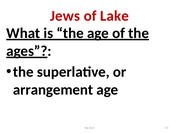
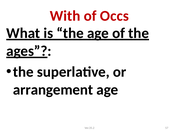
Jews: Jews -> With
Lake: Lake -> Occs
